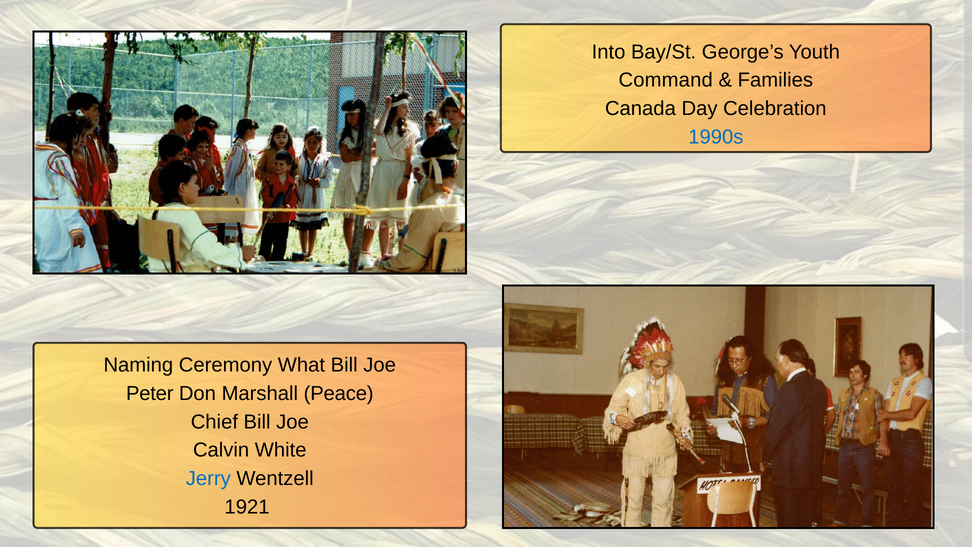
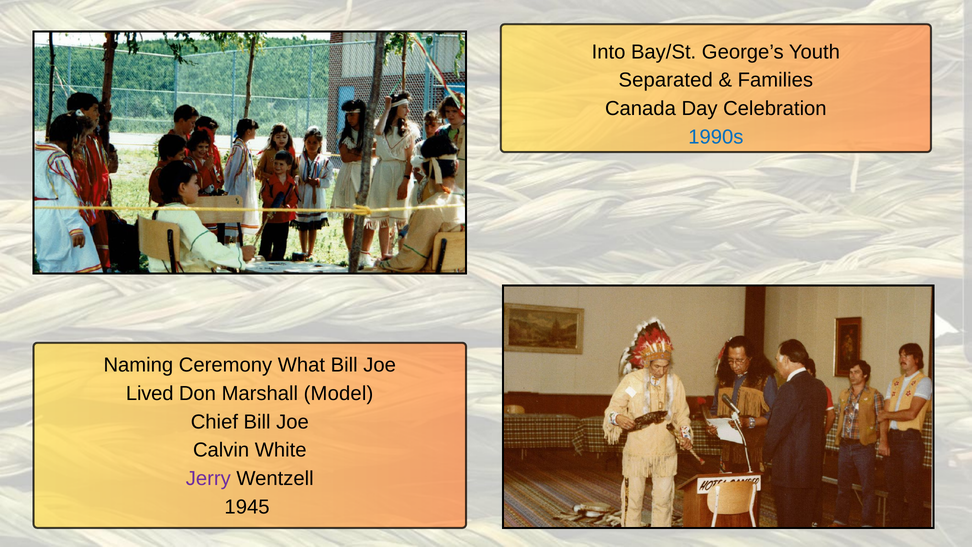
Command: Command -> Separated
Peter: Peter -> Lived
Peace: Peace -> Model
Jerry colour: blue -> purple
1921: 1921 -> 1945
